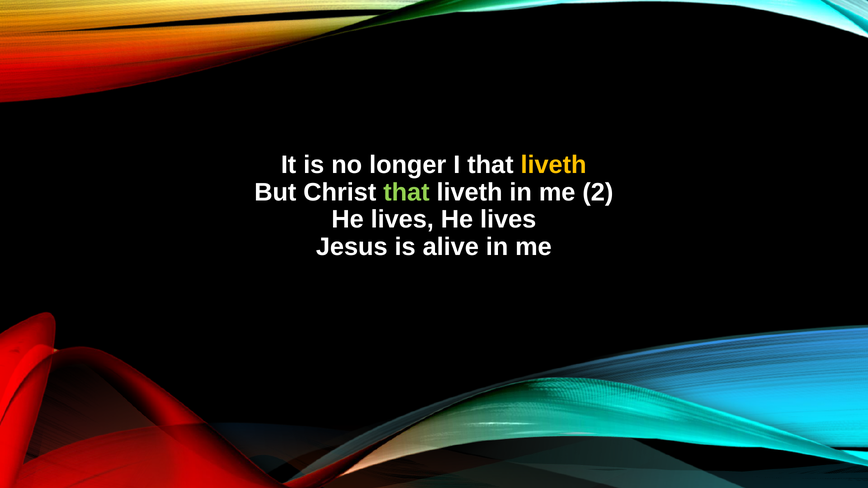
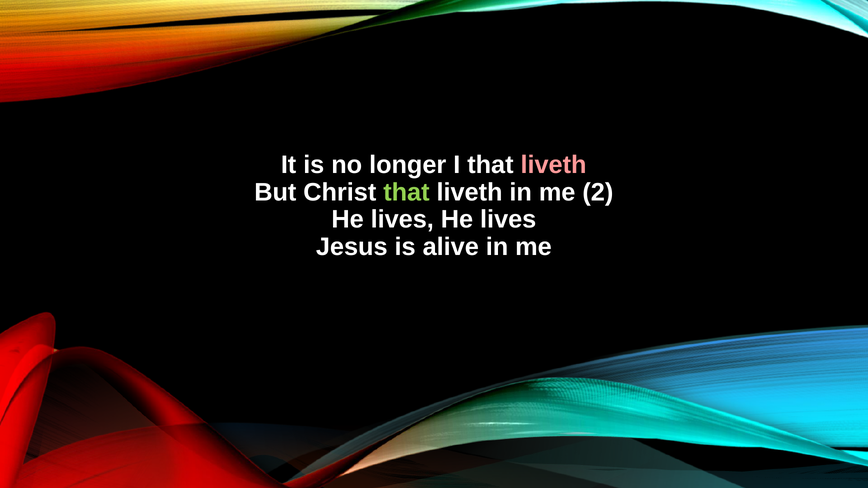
liveth at (554, 165) colour: yellow -> pink
